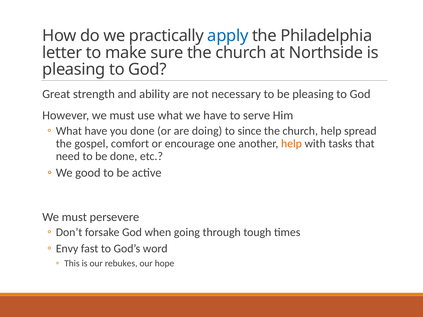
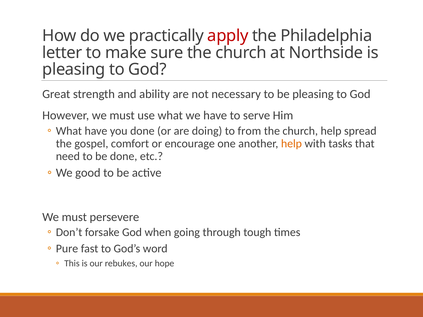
apply colour: blue -> red
since: since -> from
Envy: Envy -> Pure
